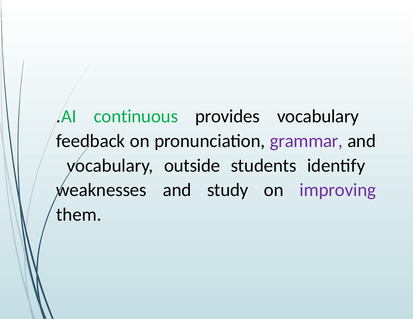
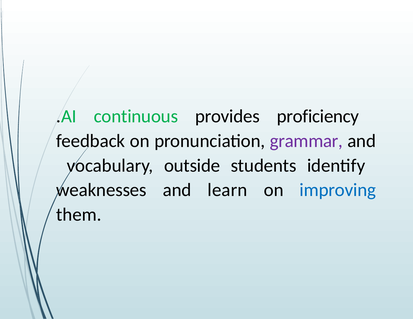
provides vocabulary: vocabulary -> proficiency
study: study -> learn
improving colour: purple -> blue
